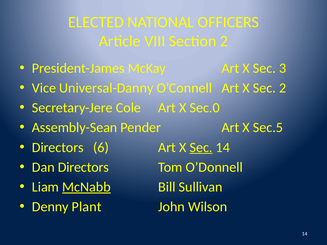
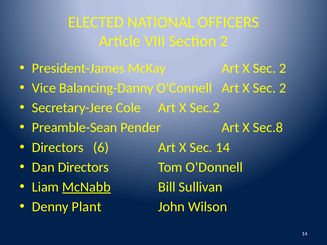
3 at (283, 68): 3 -> 2
Universal-Danny: Universal-Danny -> Balancing-Danny
Sec.0: Sec.0 -> Sec.2
Assembly-Sean: Assembly-Sean -> Preamble-Sean
Sec.5: Sec.5 -> Sec.8
Sec at (201, 148) underline: present -> none
